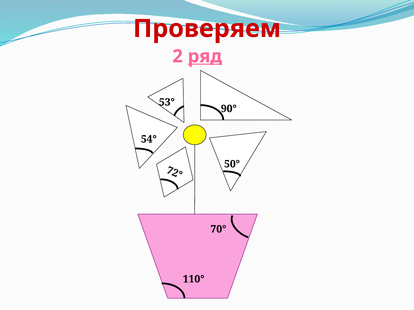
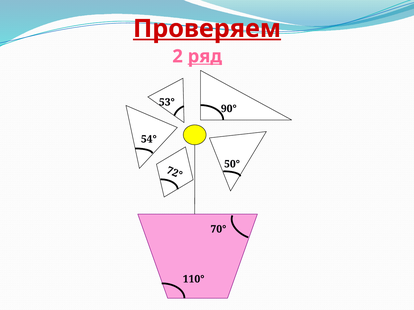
Проверяем underline: none -> present
